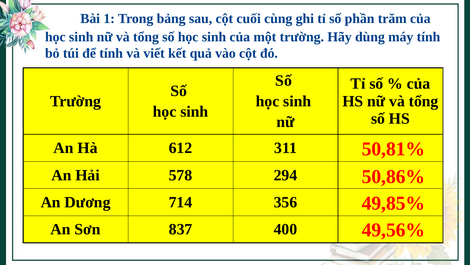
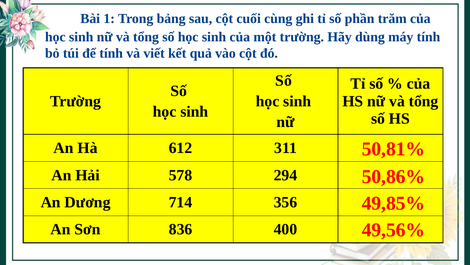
837: 837 -> 836
